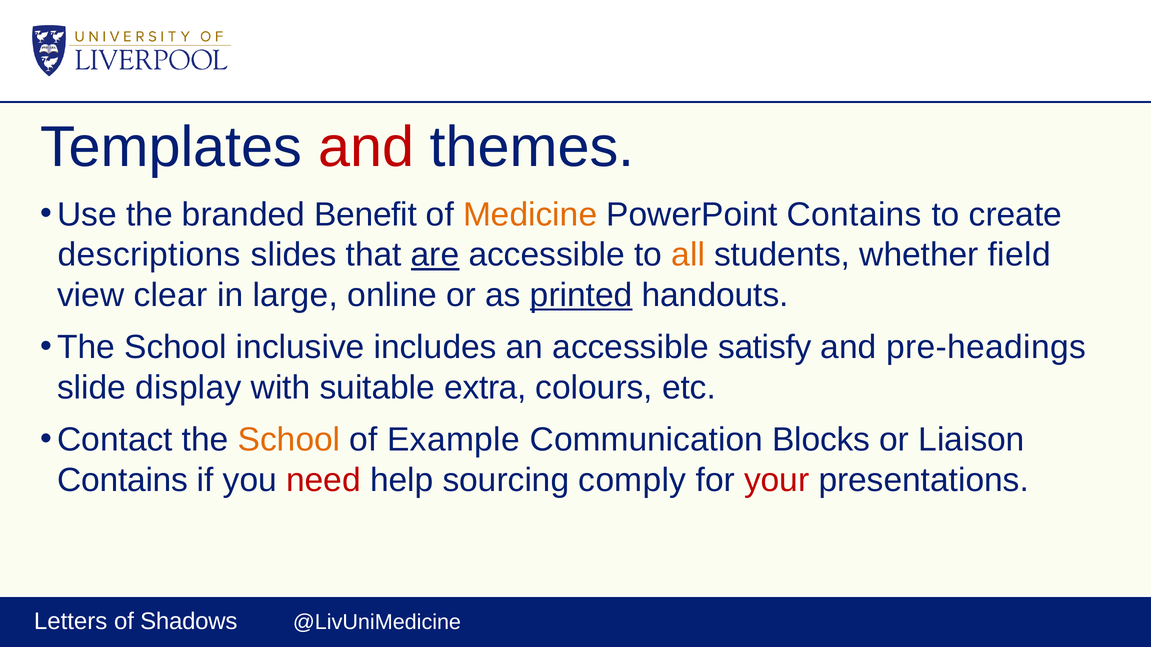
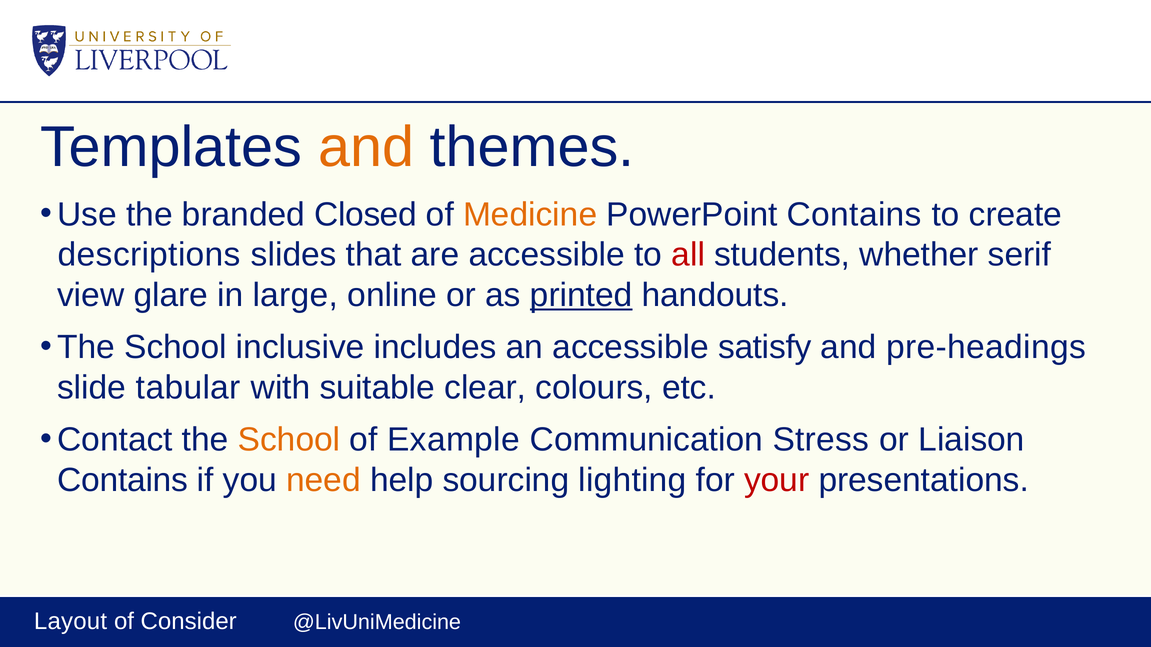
and at (366, 147) colour: red -> orange
Benefit: Benefit -> Closed
are underline: present -> none
all colour: orange -> red
field: field -> serif
clear: clear -> glare
display: display -> tabular
extra: extra -> clear
Blocks: Blocks -> Stress
need colour: red -> orange
comply: comply -> lighting
Letters: Letters -> Layout
Shadows: Shadows -> Consider
